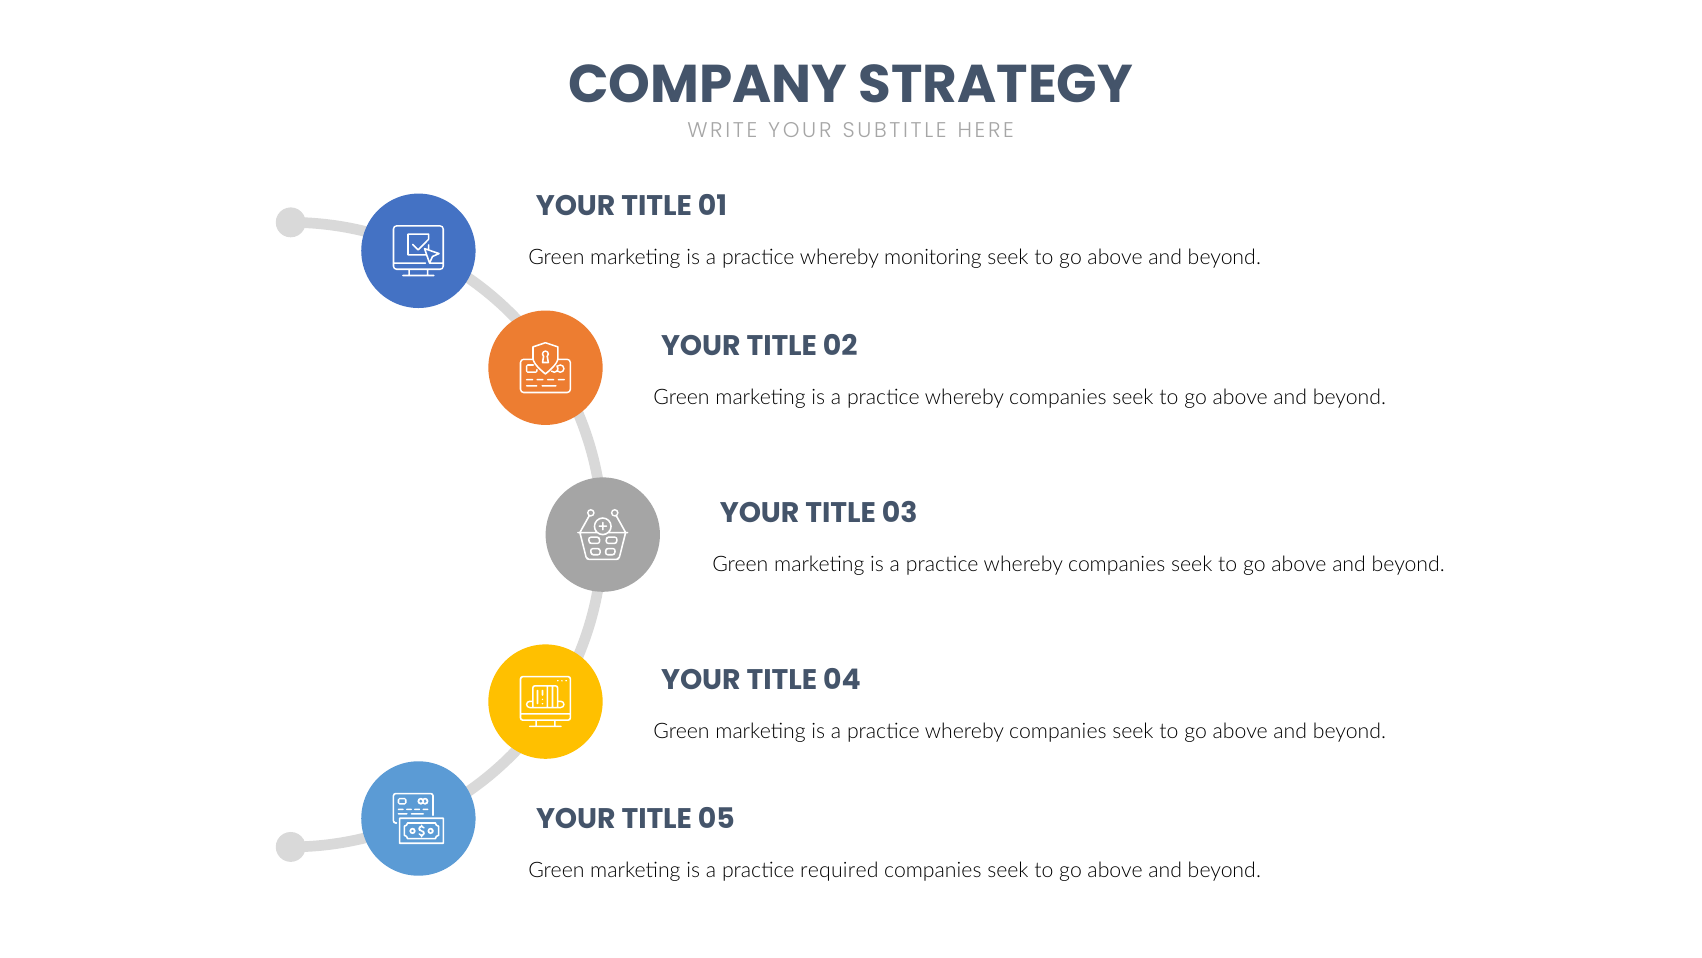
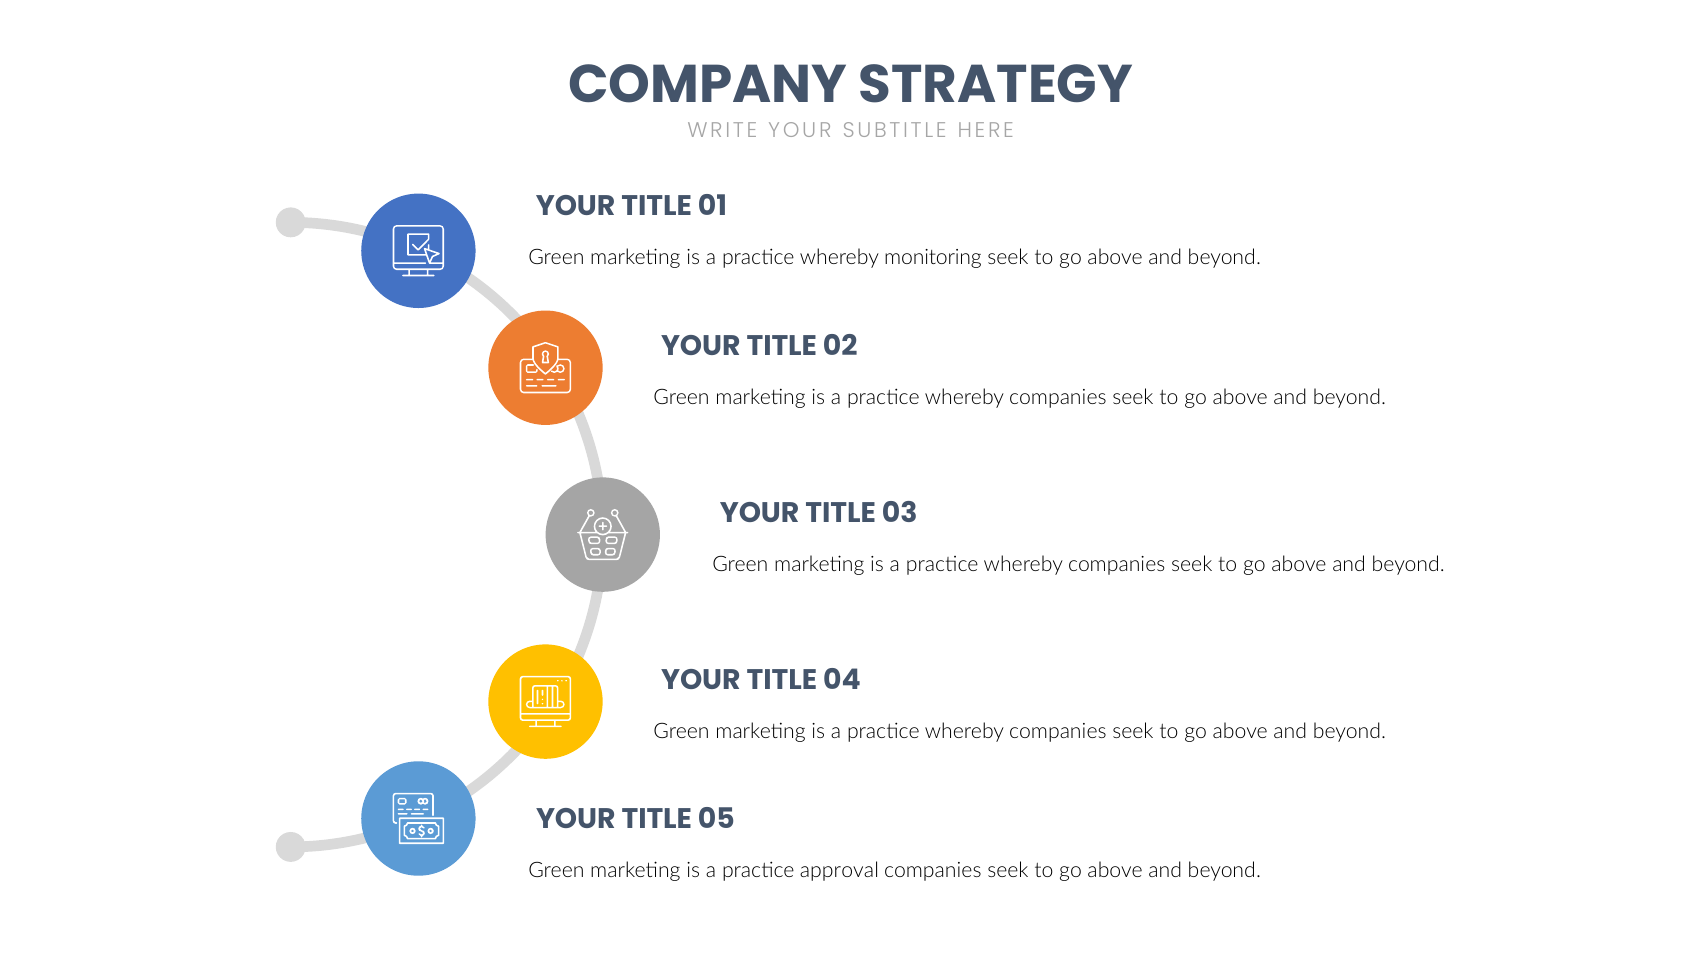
required: required -> approval
